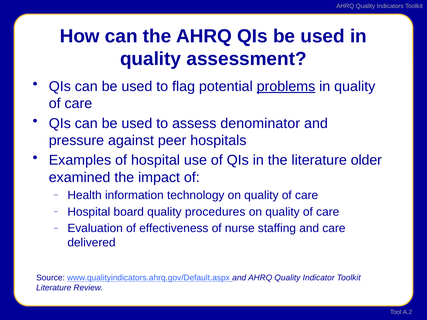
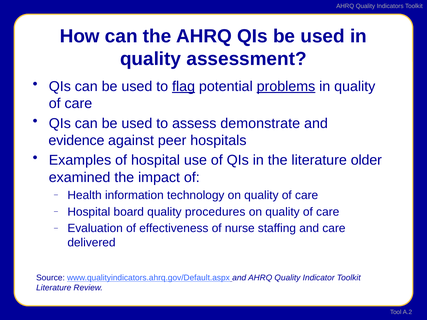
flag underline: none -> present
denominator: denominator -> demonstrate
pressure: pressure -> evidence
